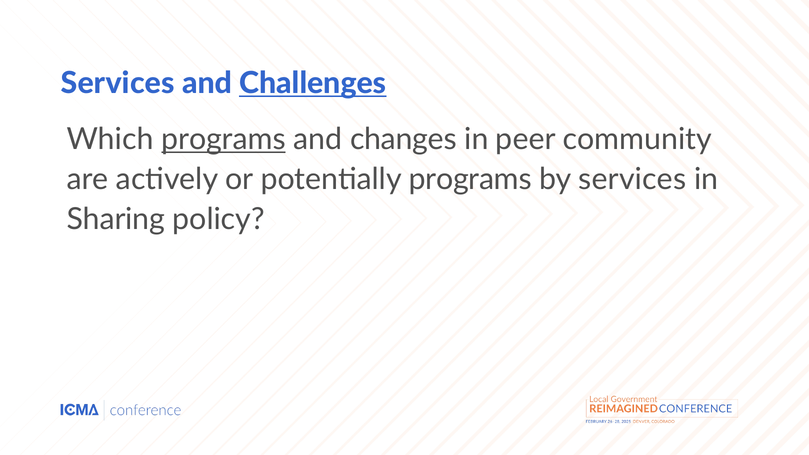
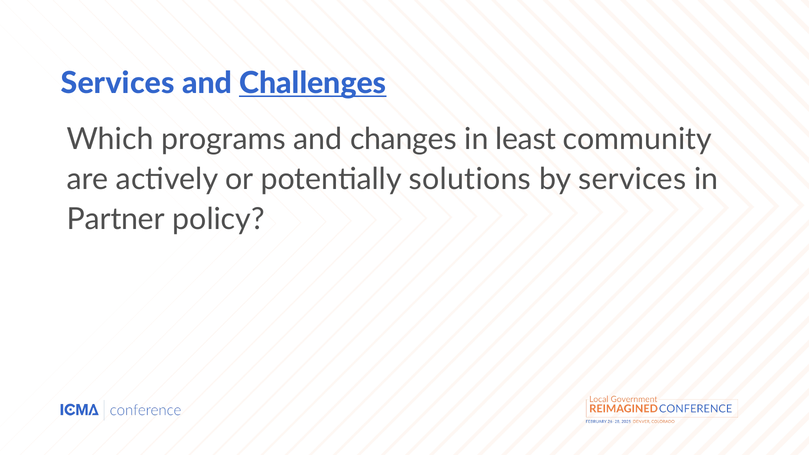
programs at (224, 139) underline: present -> none
peer: peer -> least
potentially programs: programs -> solutions
Sharing: Sharing -> Partner
